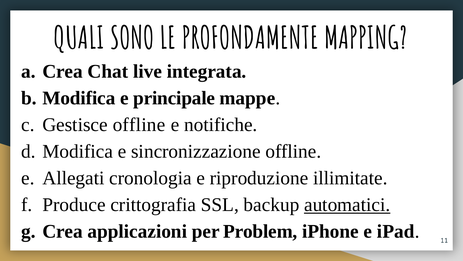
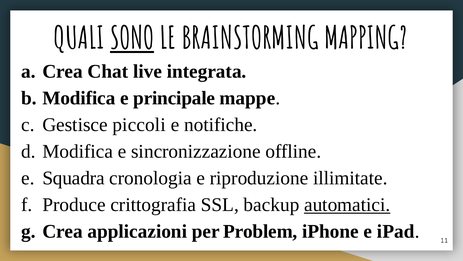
SONO underline: none -> present
PROFONDAMENTE: PROFONDAMENTE -> BRAINSTORMING
Gestisce offline: offline -> piccoli
Allegati: Allegati -> Squadra
